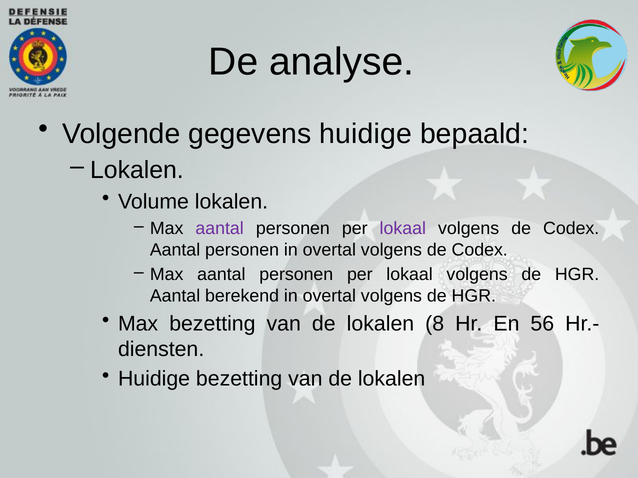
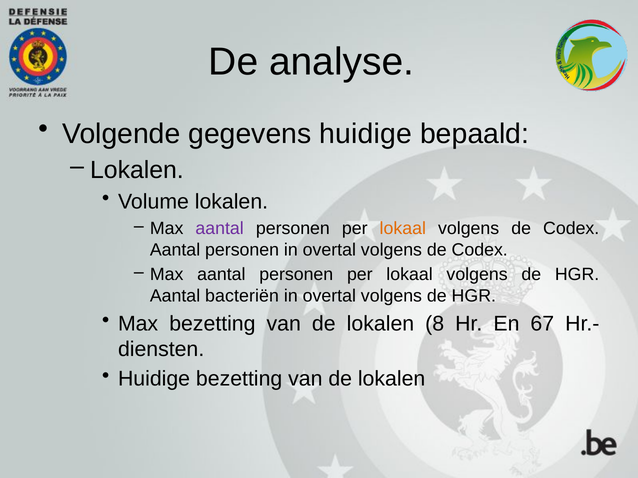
lokaal at (403, 229) colour: purple -> orange
berekend: berekend -> bacteriën
56: 56 -> 67
